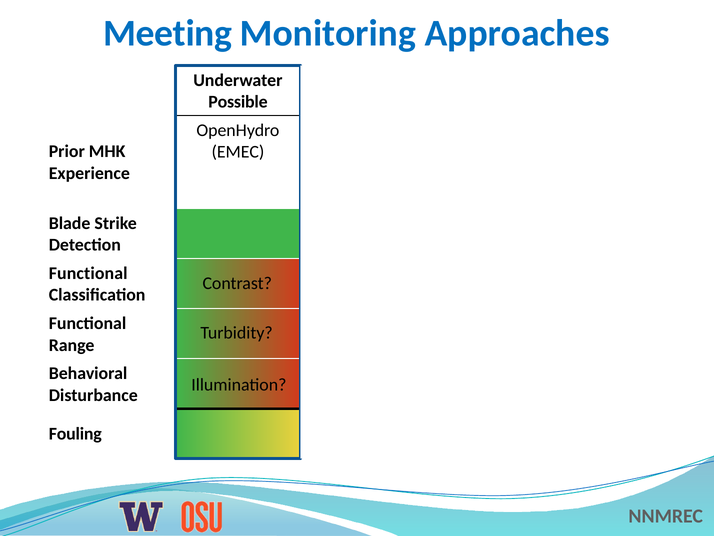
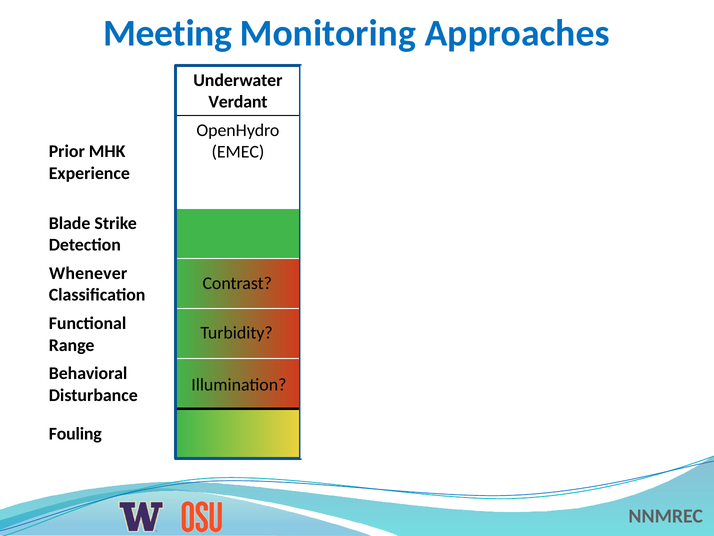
Possible at (238, 102): Possible -> Verdant
Functional at (88, 273): Functional -> Whenever
